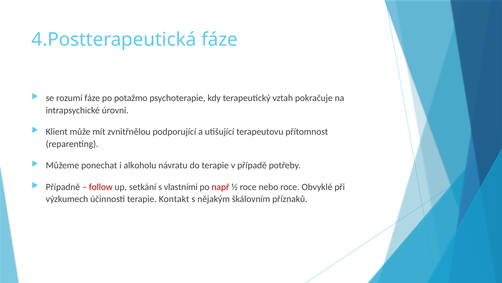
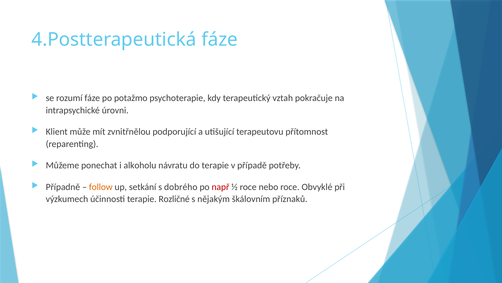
follow colour: red -> orange
vlastními: vlastními -> dobrého
Kontakt: Kontakt -> Rozličné
